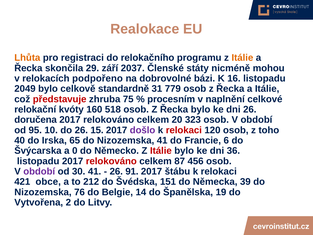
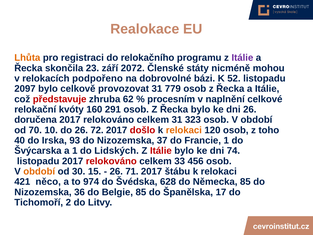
Itálie at (242, 58) colour: orange -> purple
29: 29 -> 23
2037: 2037 -> 2072
16: 16 -> 52
2049: 2049 -> 2097
standardně: standardně -> provozovat
75: 75 -> 62
518: 518 -> 291
celkem 20: 20 -> 31
95: 95 -> 70
15: 15 -> 72
došlo colour: purple -> red
relokaci at (184, 130) colour: red -> orange
65: 65 -> 93
Nizozemska 41: 41 -> 37
Francie 6: 6 -> 1
a 0: 0 -> 1
Německo: Německo -> Lidských
36: 36 -> 74
87: 87 -> 33
období at (39, 171) colour: purple -> orange
30 41: 41 -> 15
91: 91 -> 71
obce: obce -> něco
212: 212 -> 974
151: 151 -> 628
Německa 39: 39 -> 85
76: 76 -> 36
Belgie 14: 14 -> 85
19: 19 -> 17
Vytvořena: Vytvořena -> Tichomoří
